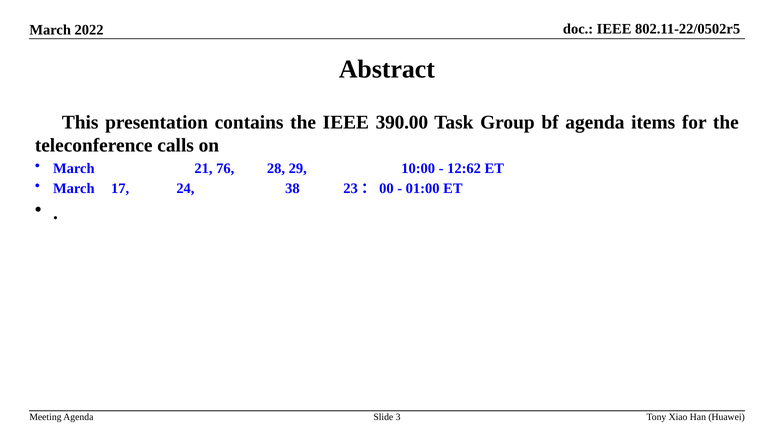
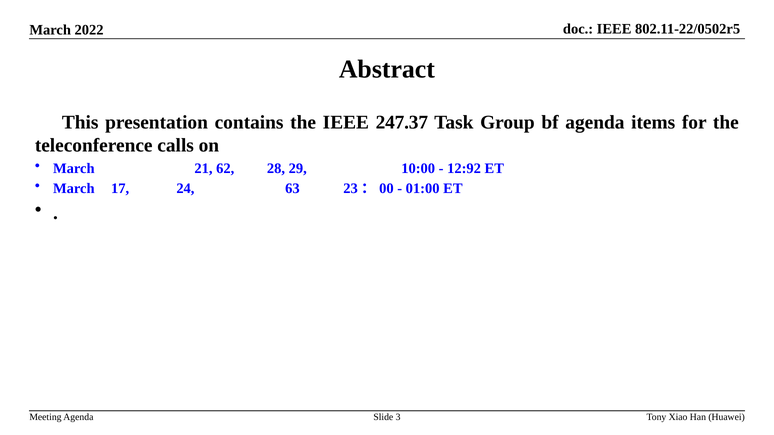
390.00: 390.00 -> 247.37
76: 76 -> 62
12:62: 12:62 -> 12:92
38: 38 -> 63
